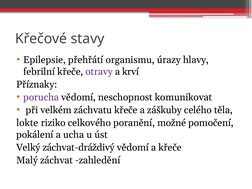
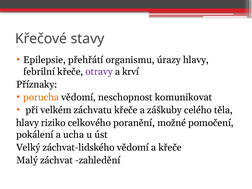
porucha colour: purple -> orange
lokte at (27, 123): lokte -> hlavy
záchvat-dráždivý: záchvat-dráždivý -> záchvat-lidského
